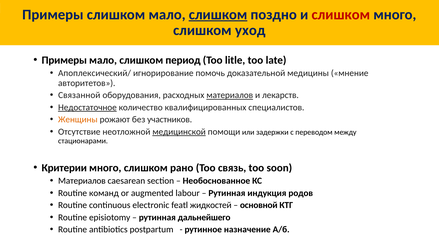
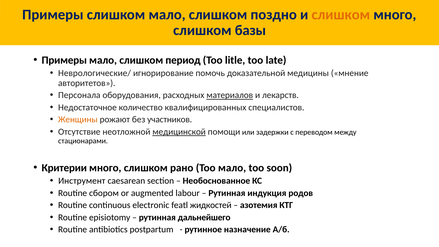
слишком at (218, 15) underline: present -> none
слишком at (341, 15) colour: red -> orange
уход: уход -> базы
Апоплексический/: Апоплексический/ -> Неврологические/
Связанной: Связанной -> Персонала
Недостаточное underline: present -> none
Too связь: связь -> мало
Материалов at (82, 181): Материалов -> Инструмент
команд: команд -> сбором
основной: основной -> азотемия
